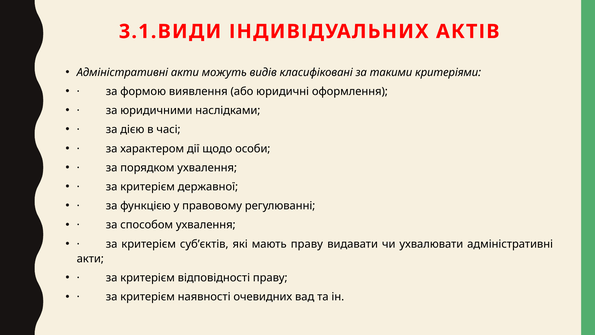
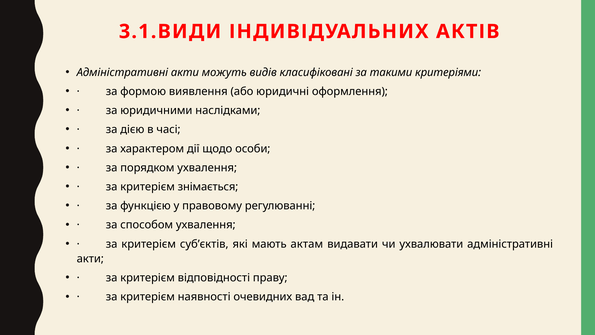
державної: державної -> знімається
мають праву: праву -> актам
